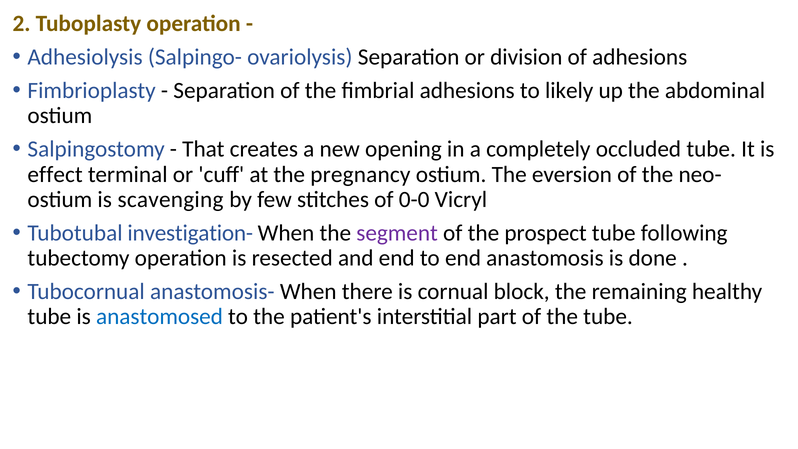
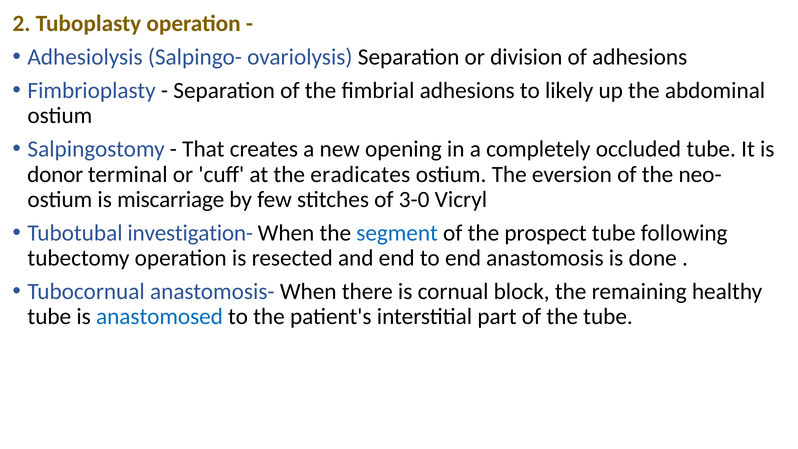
effect: effect -> donor
pregnancy: pregnancy -> eradicates
scavenging: scavenging -> miscarriage
0-0: 0-0 -> 3-0
segment colour: purple -> blue
